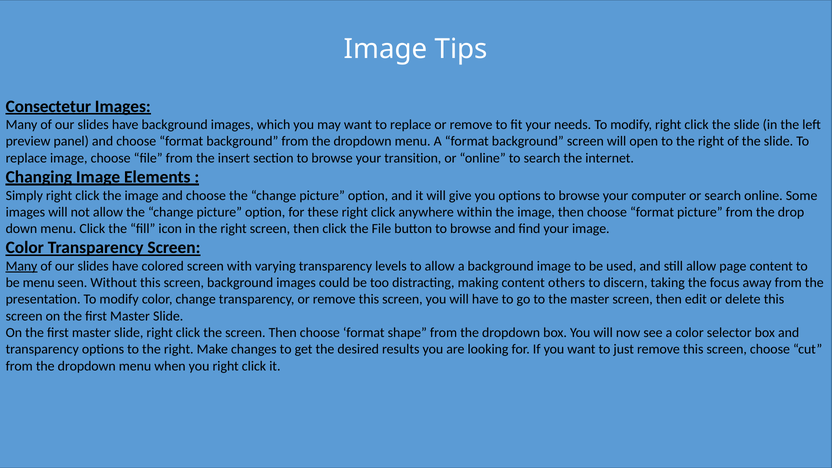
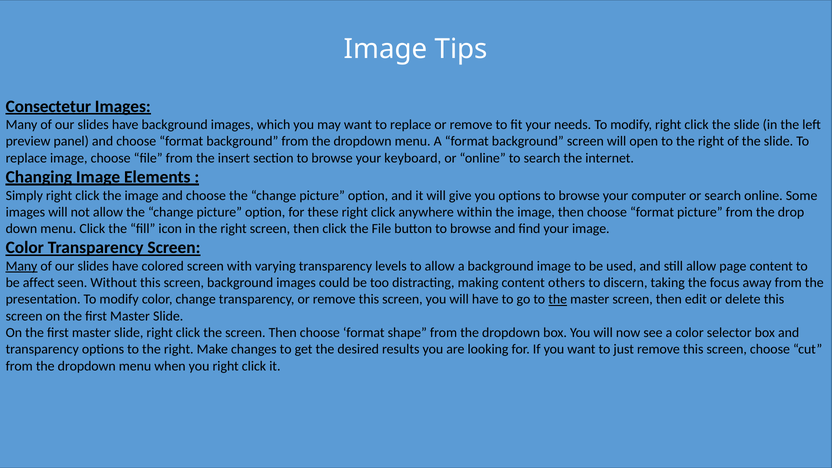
transition: transition -> keyboard
be menu: menu -> affect
the at (558, 299) underline: none -> present
